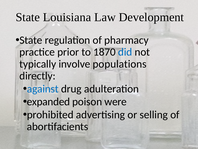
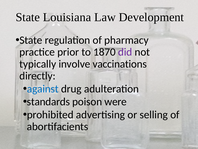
did colour: blue -> purple
populations: populations -> vaccinations
expanded: expanded -> standards
